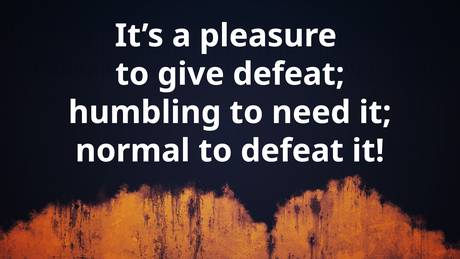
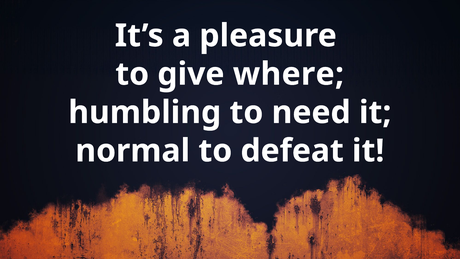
give defeat: defeat -> where
